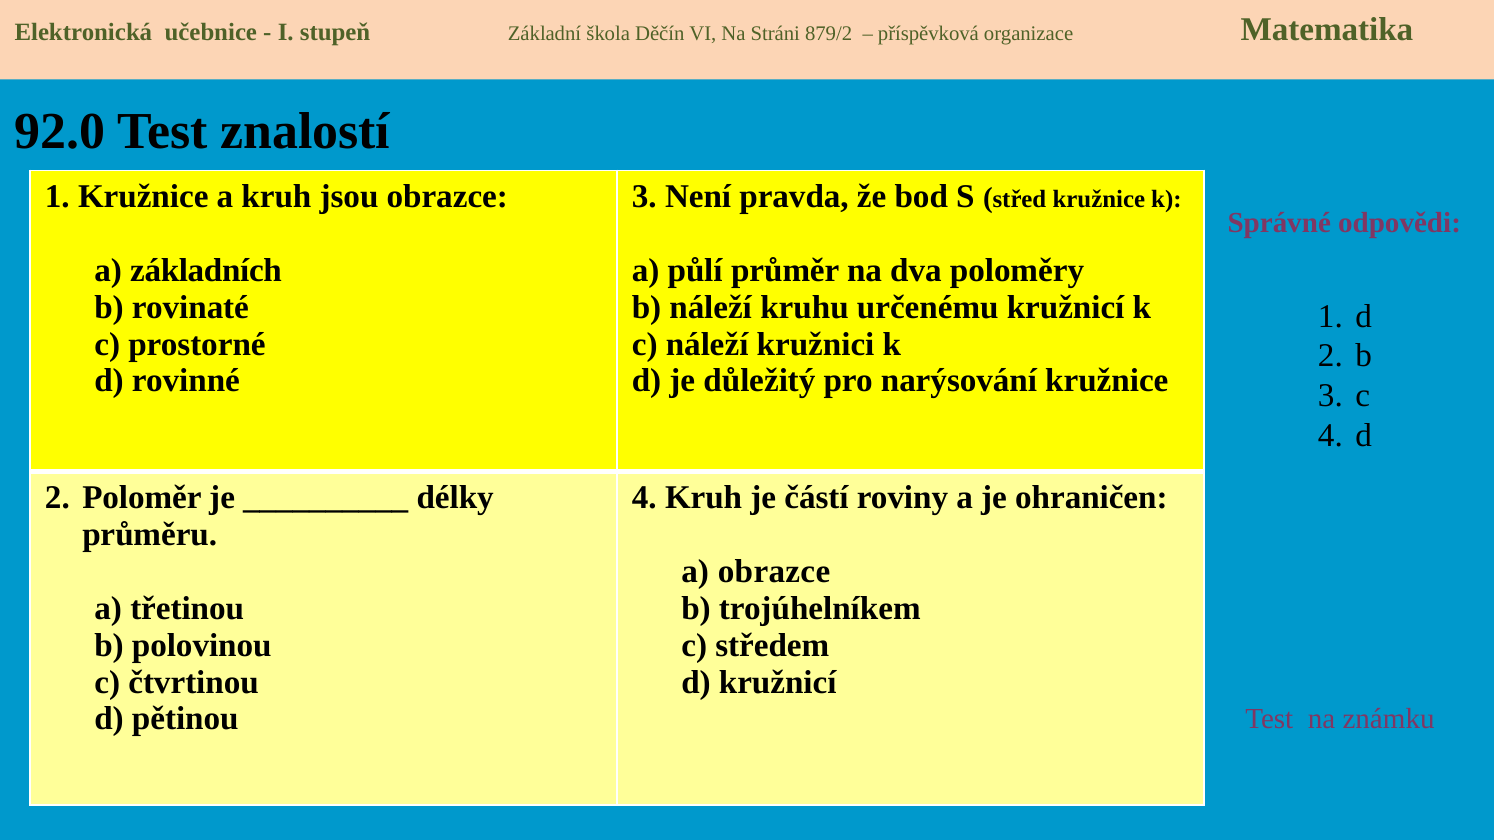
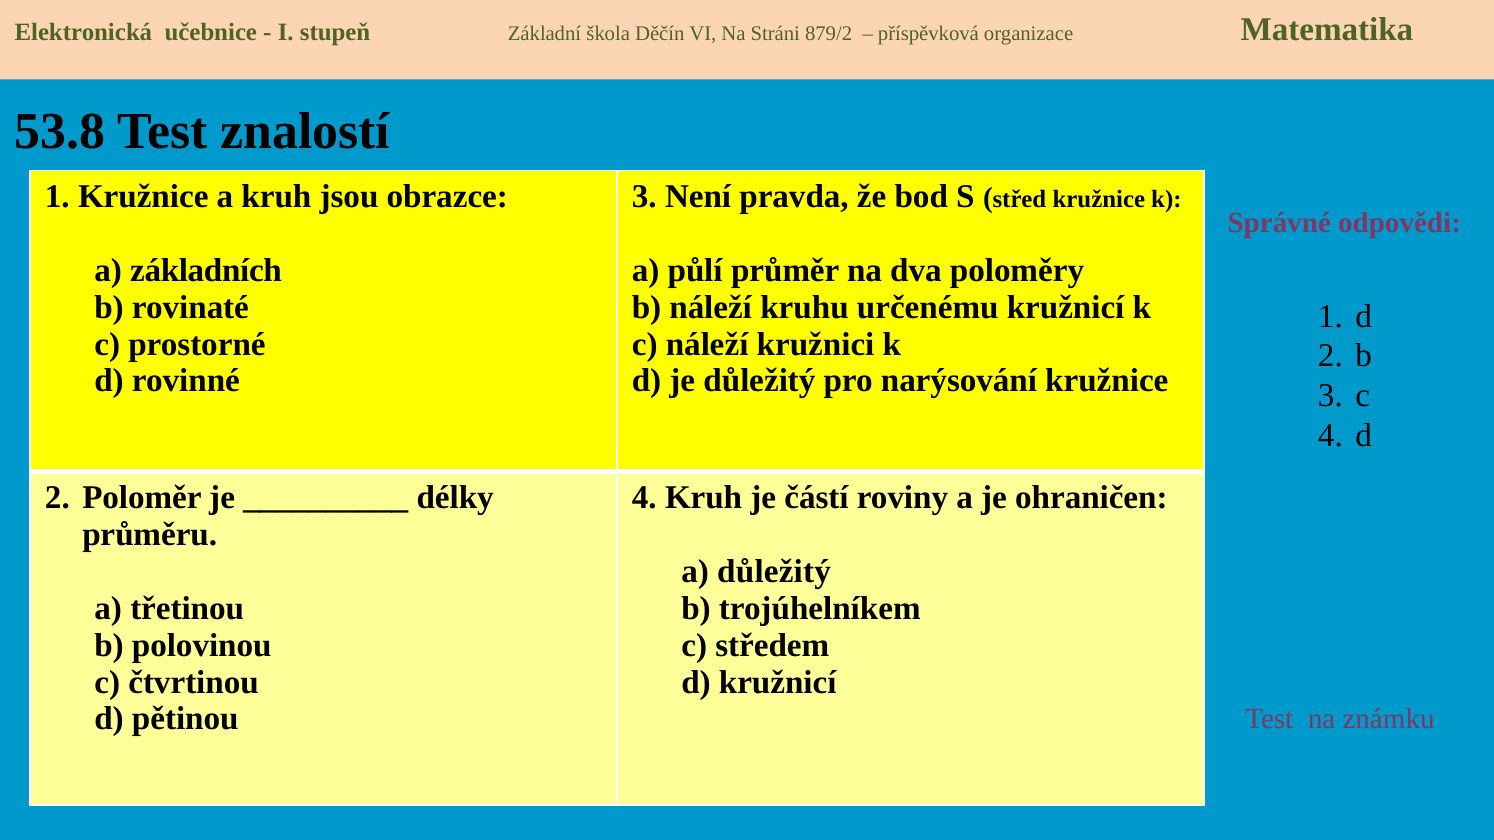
92.0: 92.0 -> 53.8
a obrazce: obrazce -> důležitý
